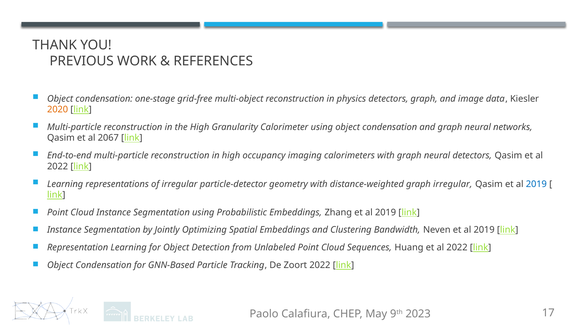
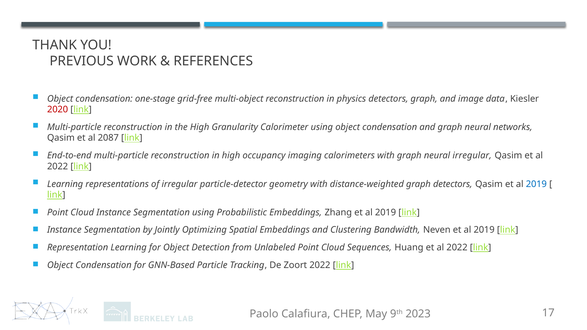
2020 colour: orange -> red
2067: 2067 -> 2087
neural detectors: detectors -> irregular
graph irregular: irregular -> detectors
